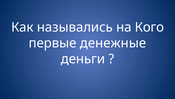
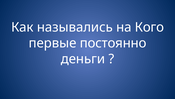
денежные: денежные -> постоянно
